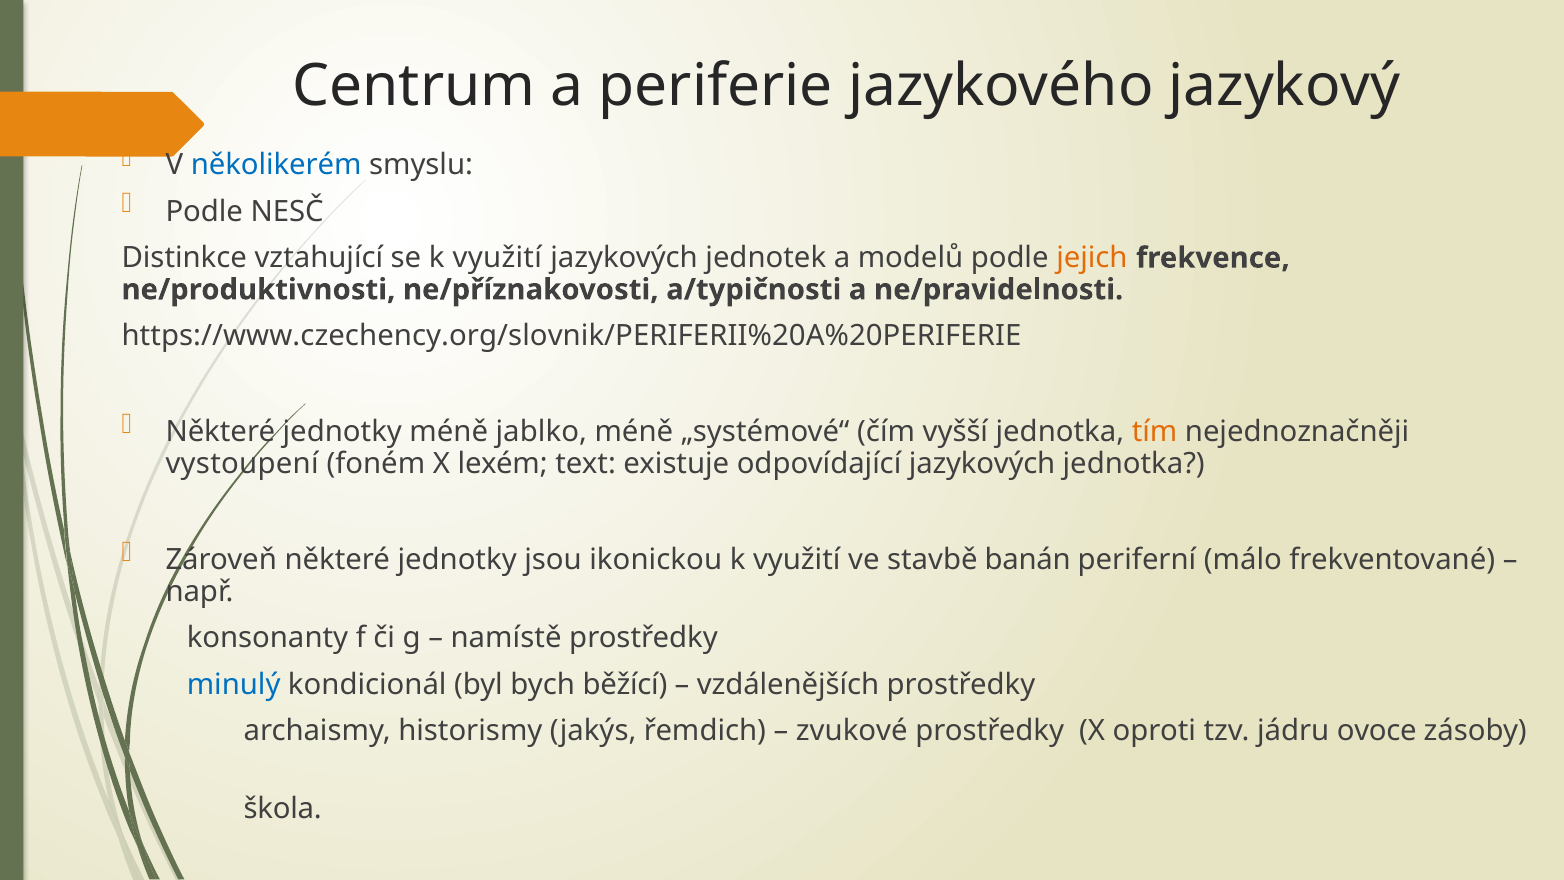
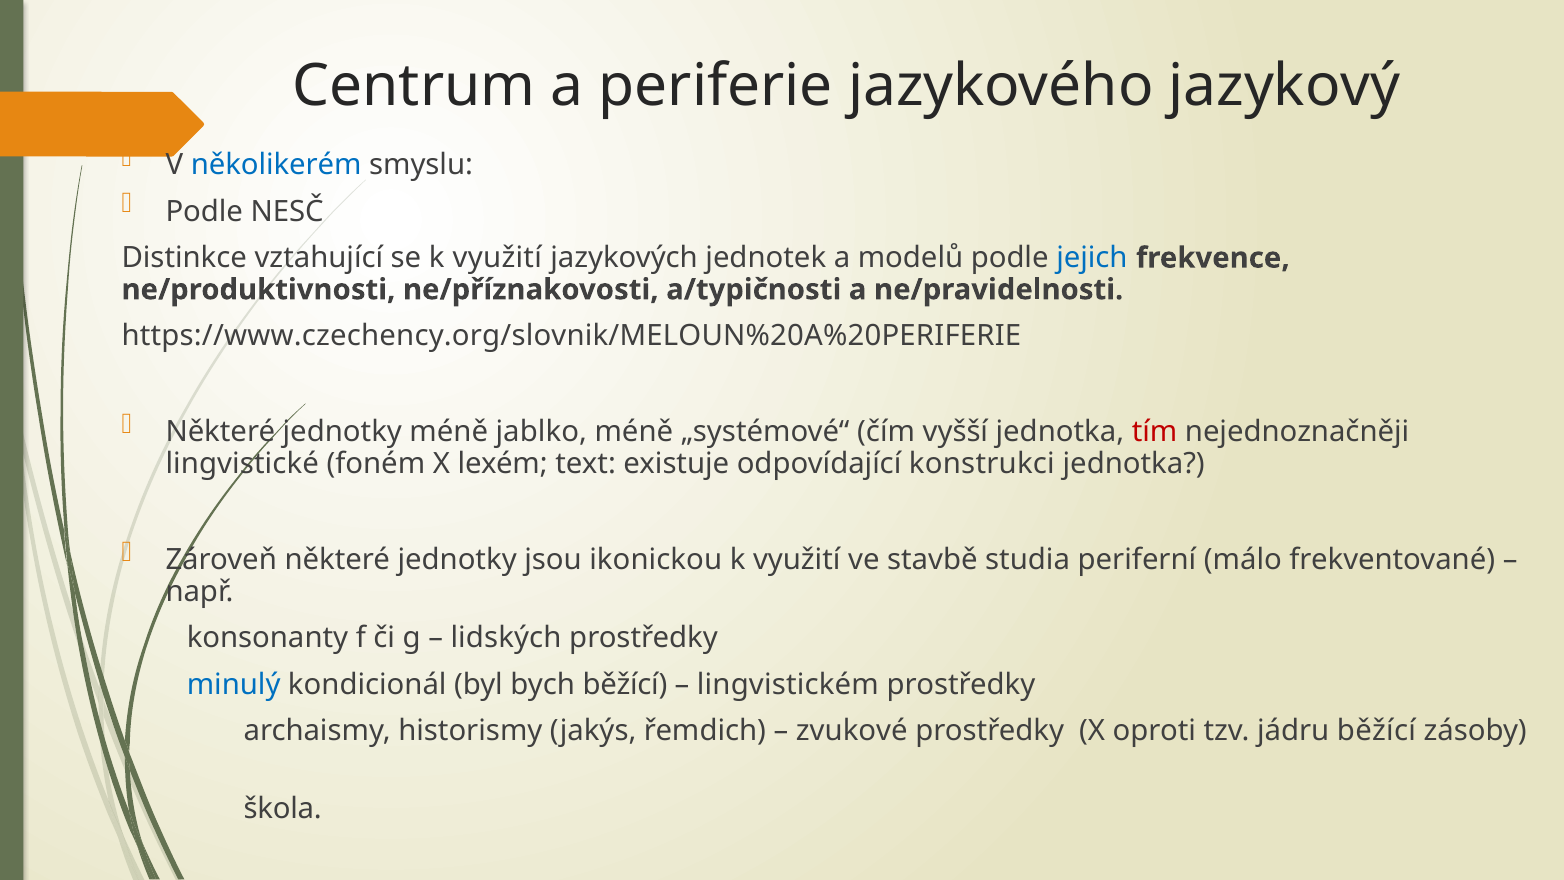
jejich colour: orange -> blue
https://www.czechency.org/slovnik/PERIFERII%20A%20PERIFERIE: https://www.czechency.org/slovnik/PERIFERII%20A%20PERIFERIE -> https://www.czechency.org/slovnik/MELOUN%20A%20PERIFERIE
tím colour: orange -> red
vystoupení: vystoupení -> lingvistické
odpovídající jazykových: jazykových -> konstrukci
banán: banán -> studia
namístě: namístě -> lidských
vzdálenějších: vzdálenějších -> lingvistickém
jádru ovoce: ovoce -> běžící
